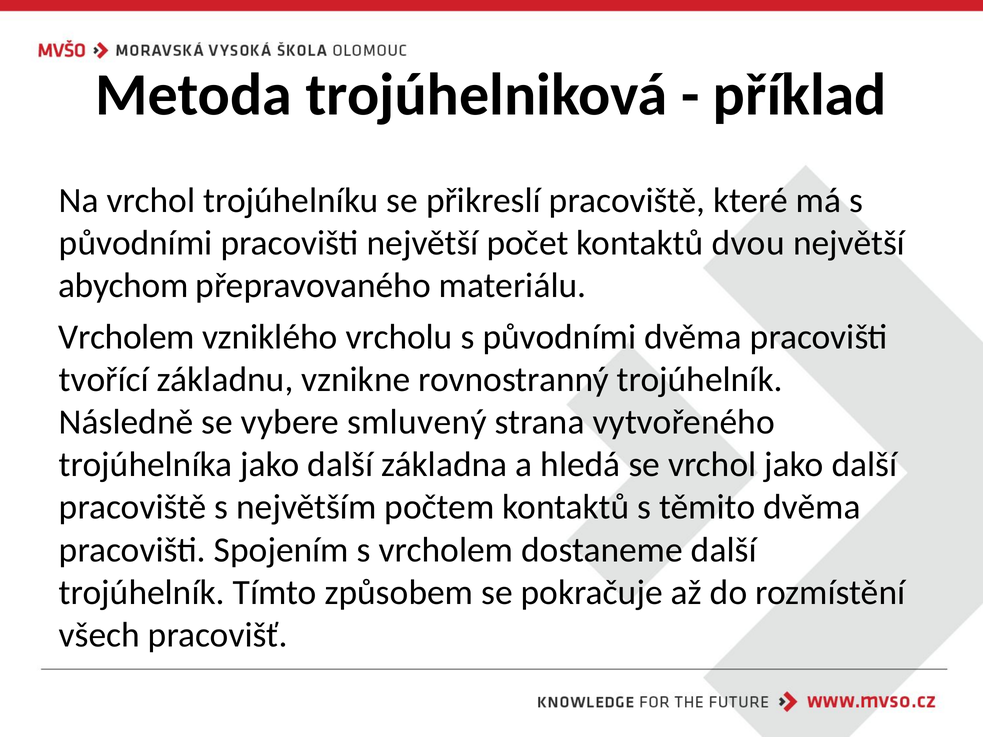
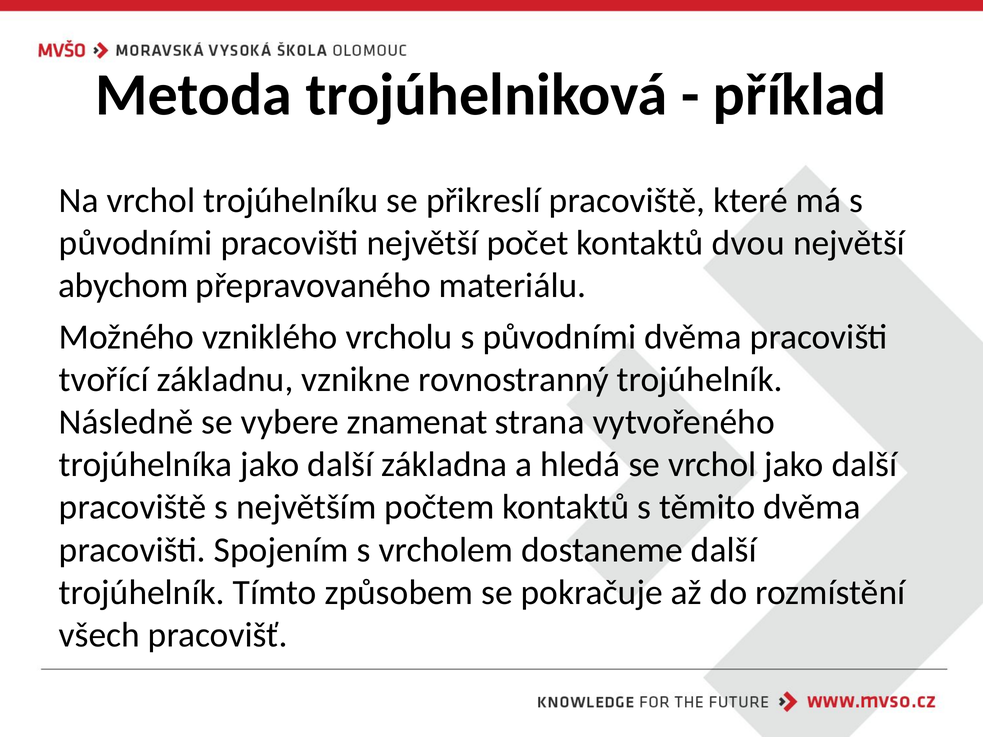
Vrcholem at (127, 337): Vrcholem -> Možného
smluvený: smluvený -> znamenat
